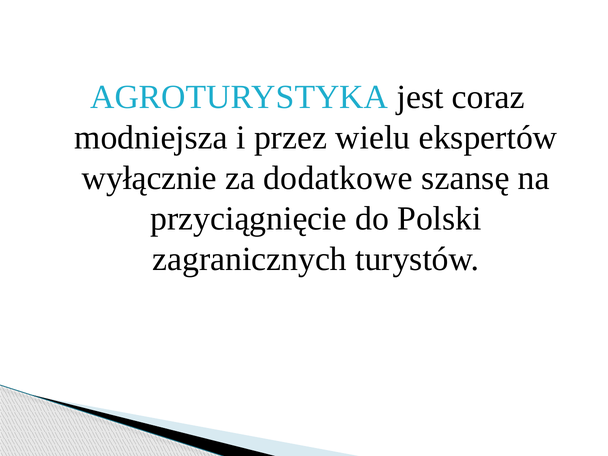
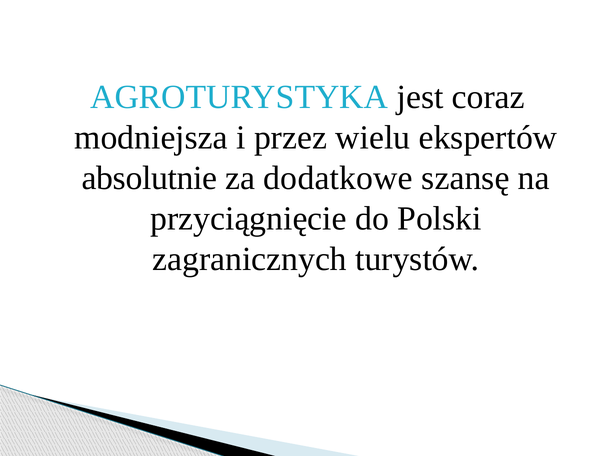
wyłącznie: wyłącznie -> absolutnie
